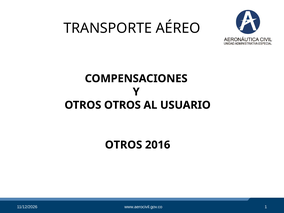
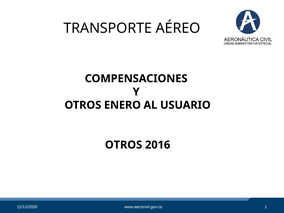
OTROS OTROS: OTROS -> ENERO
